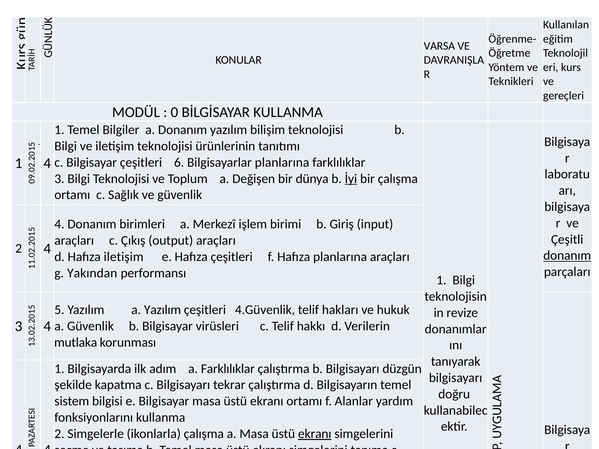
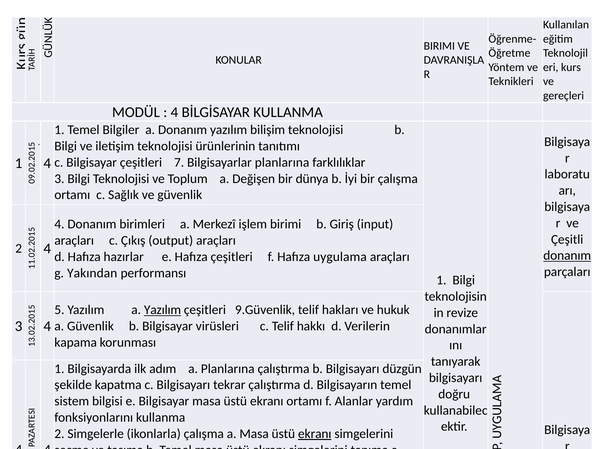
VARSA at (439, 46): VARSA -> BIRIMI
0 at (174, 112): 0 -> 4
çeşitleri 6: 6 -> 7
İyi underline: present -> none
Hafıza iletişim: iletişim -> hazırlar
Hafıza planlarına: planlarına -> uygulama
Yazılım at (163, 310) underline: none -> present
4.Güvenlik: 4.Güvenlik -> 9.Güvenlik
mutlaka at (76, 343): mutlaka -> kapama
a Farklılıklar: Farklılıklar -> Planlarına
